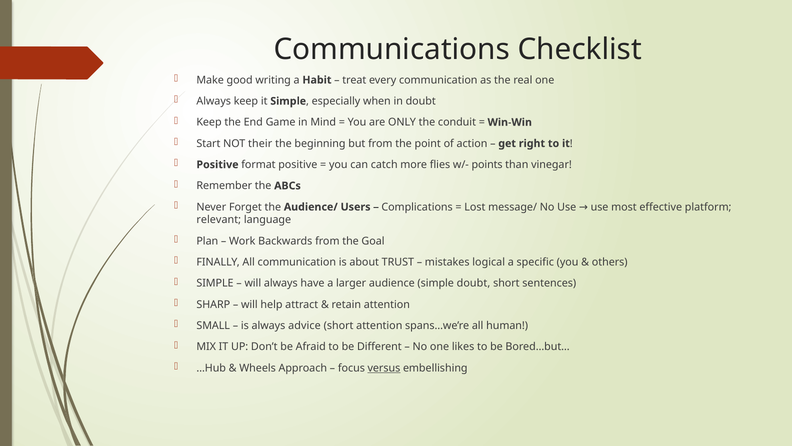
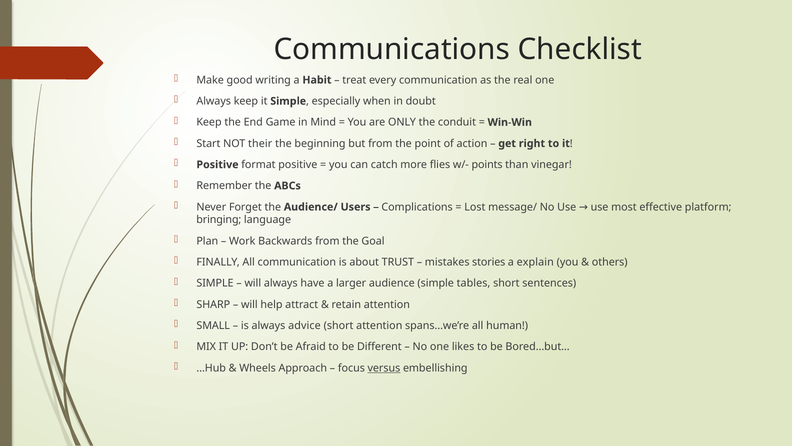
relevant: relevant -> bringing
logical: logical -> stories
specific: specific -> explain
simple doubt: doubt -> tables
